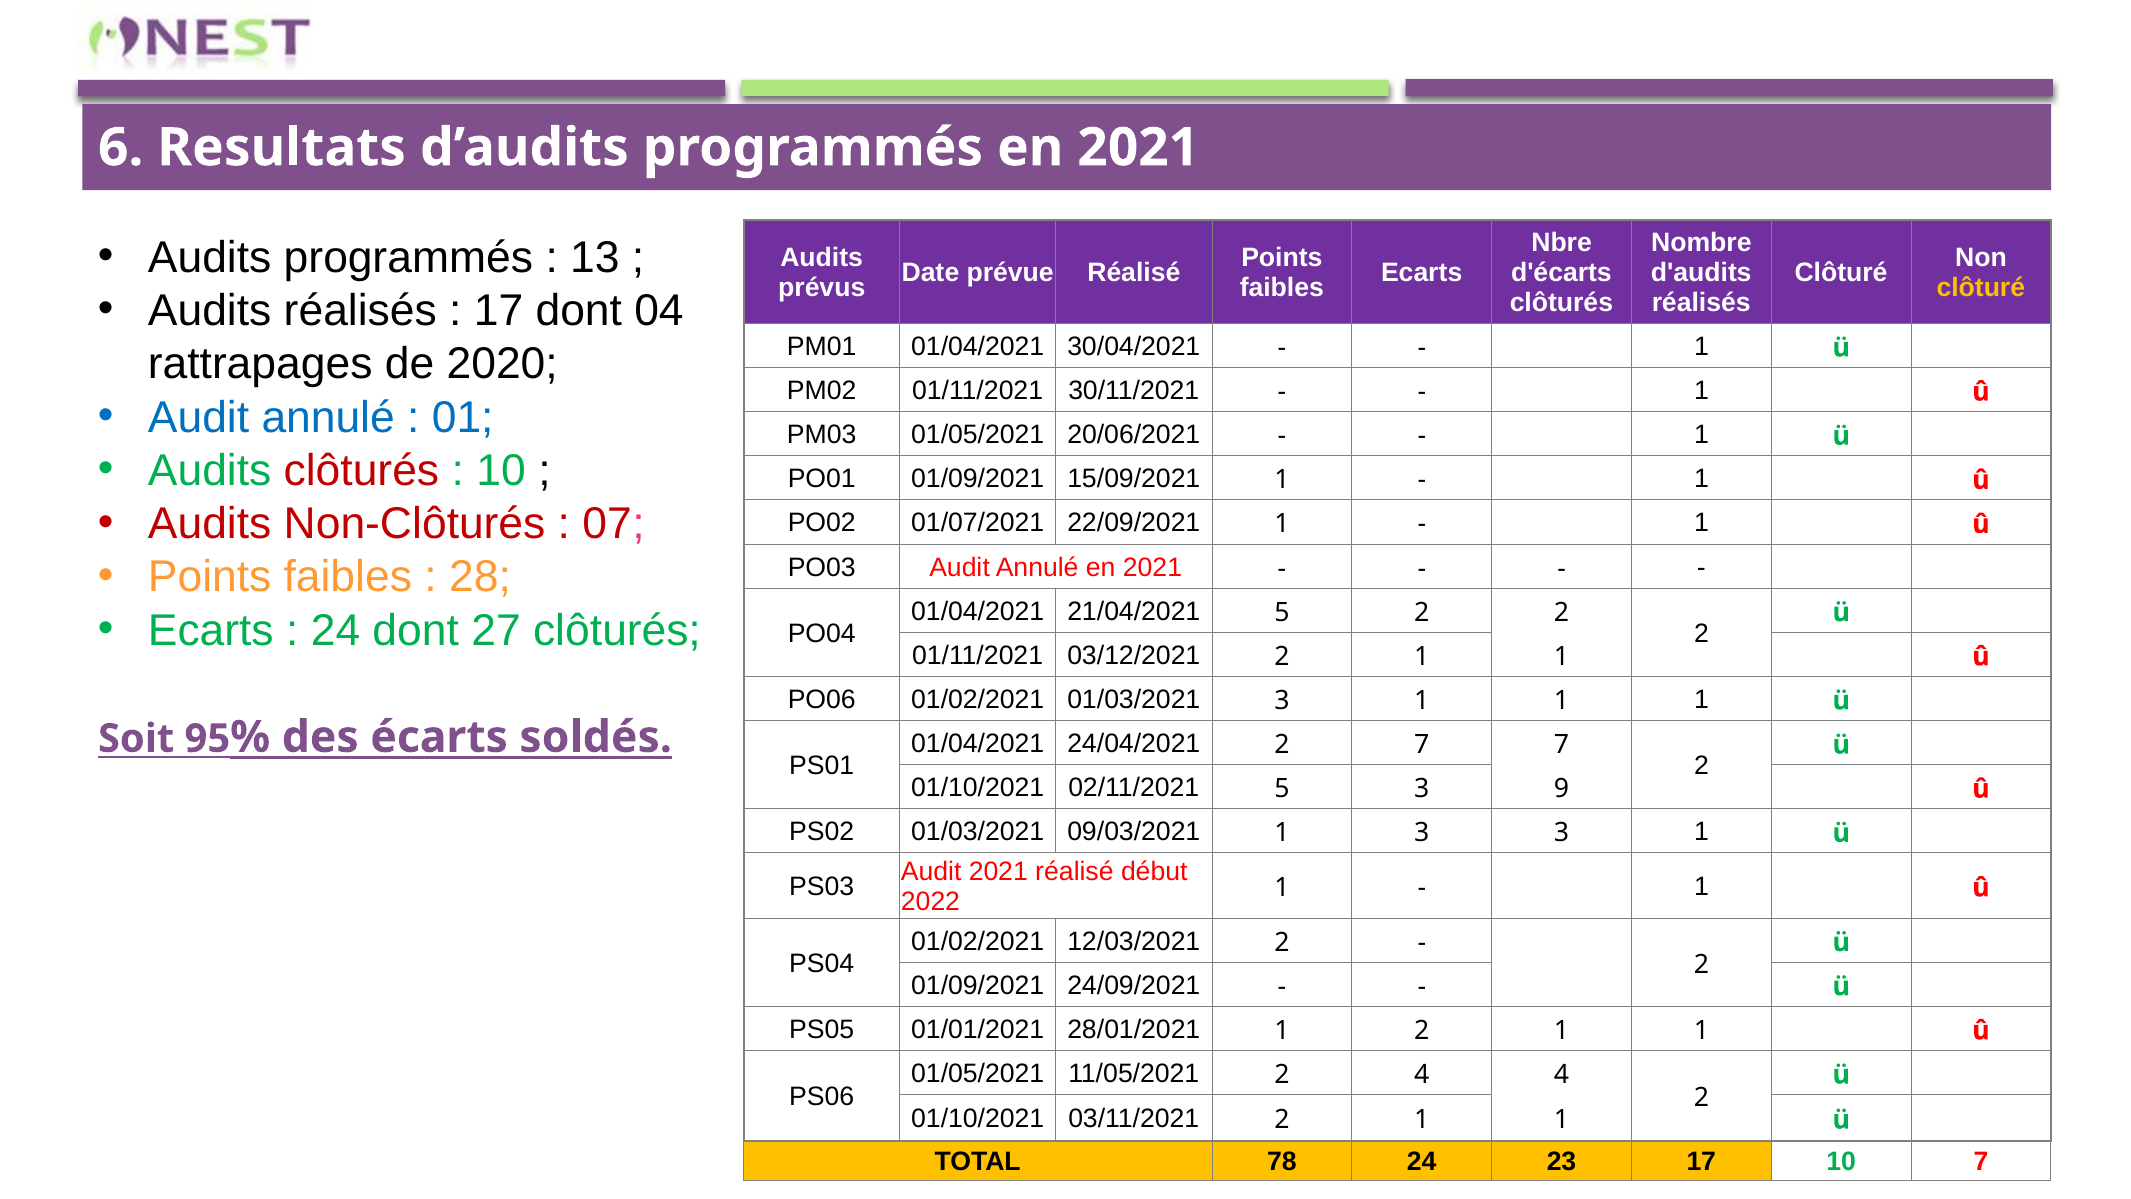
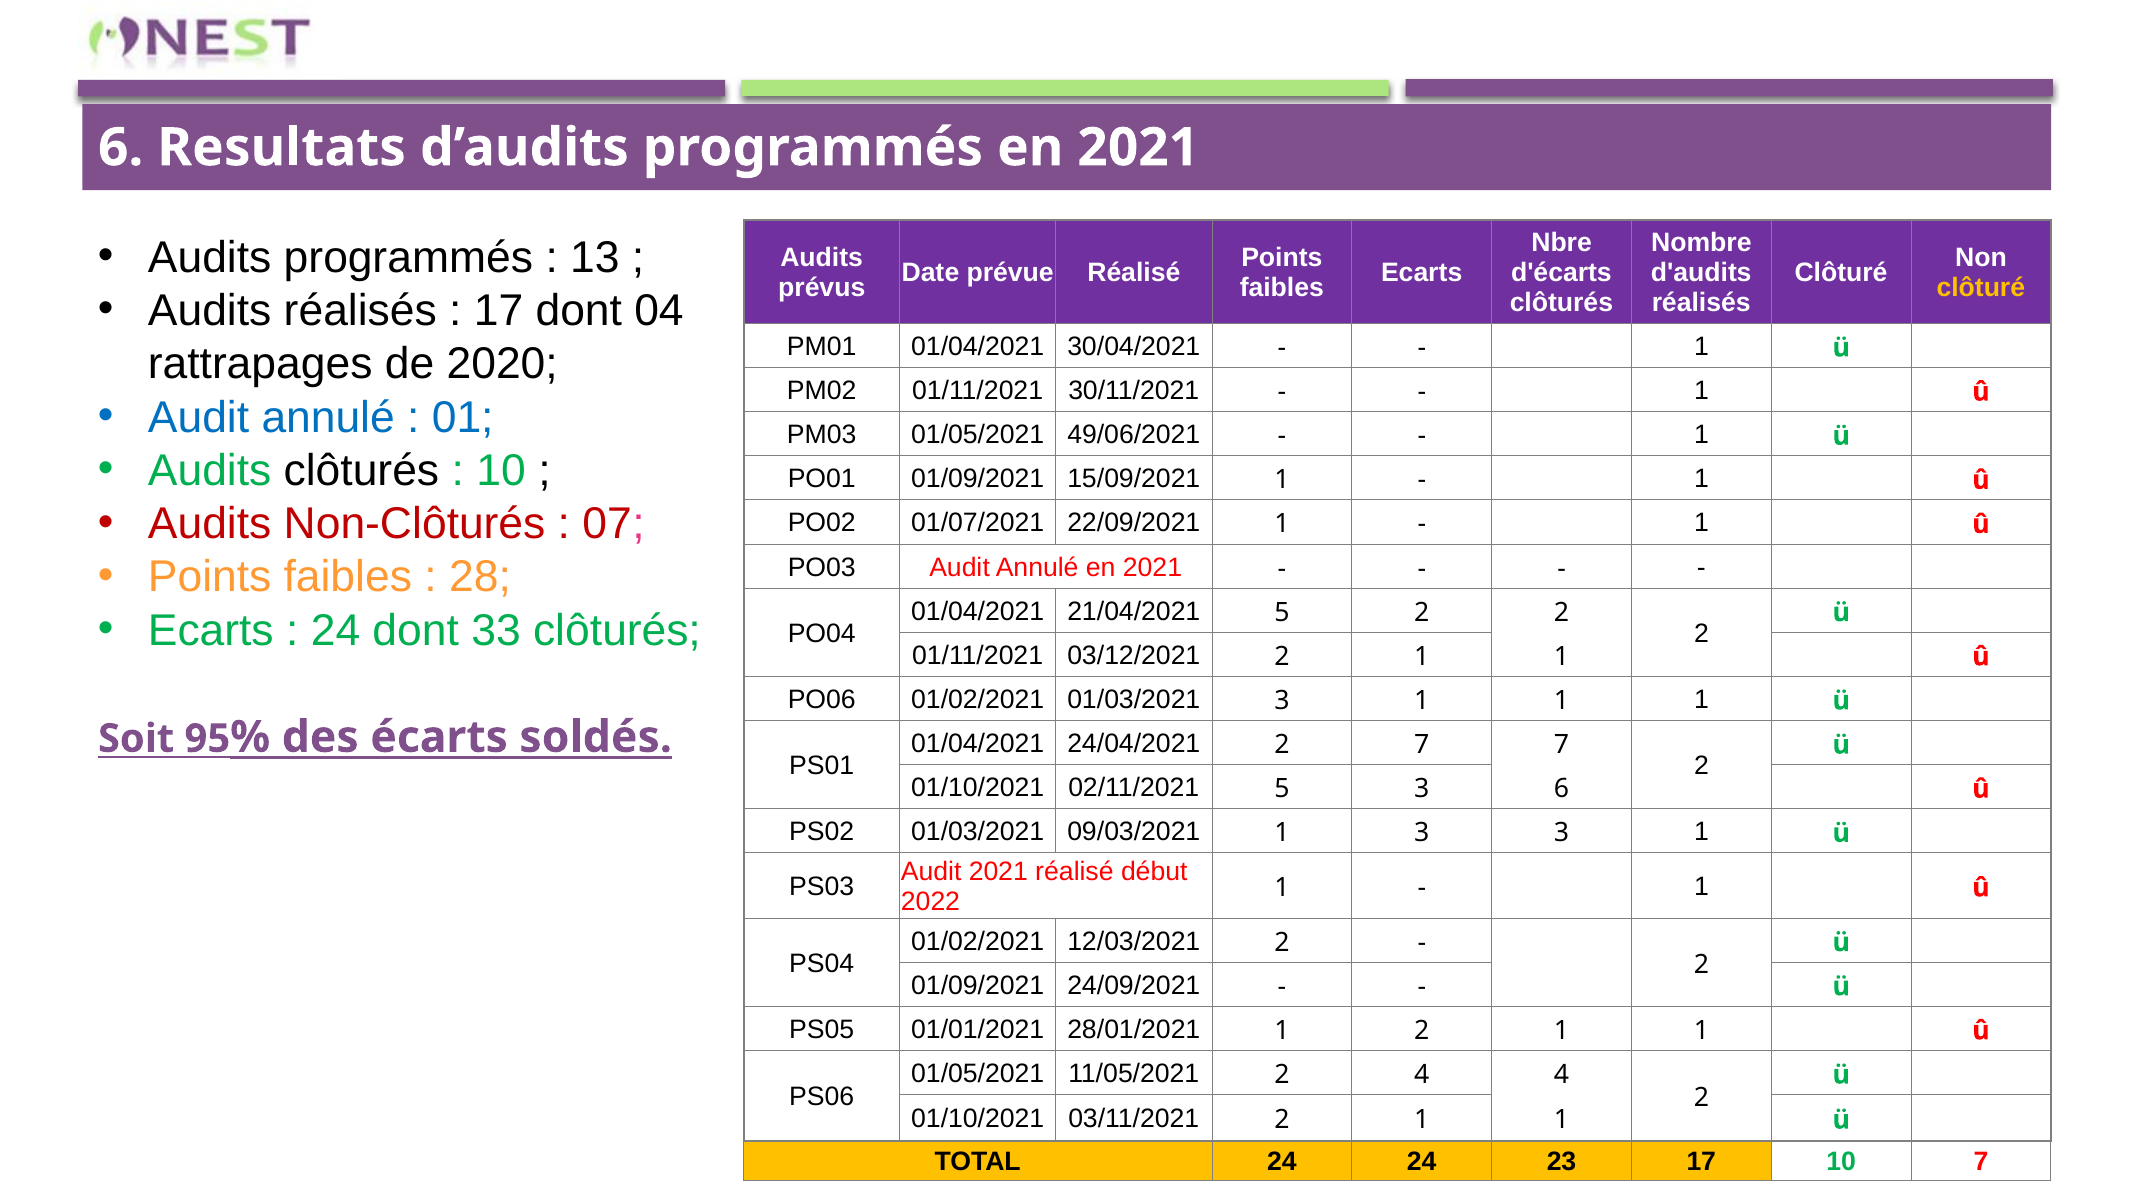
20/06/2021: 20/06/2021 -> 49/06/2021
clôturés at (361, 471) colour: red -> black
27: 27 -> 33
3 9: 9 -> 6
TOTAL 78: 78 -> 24
